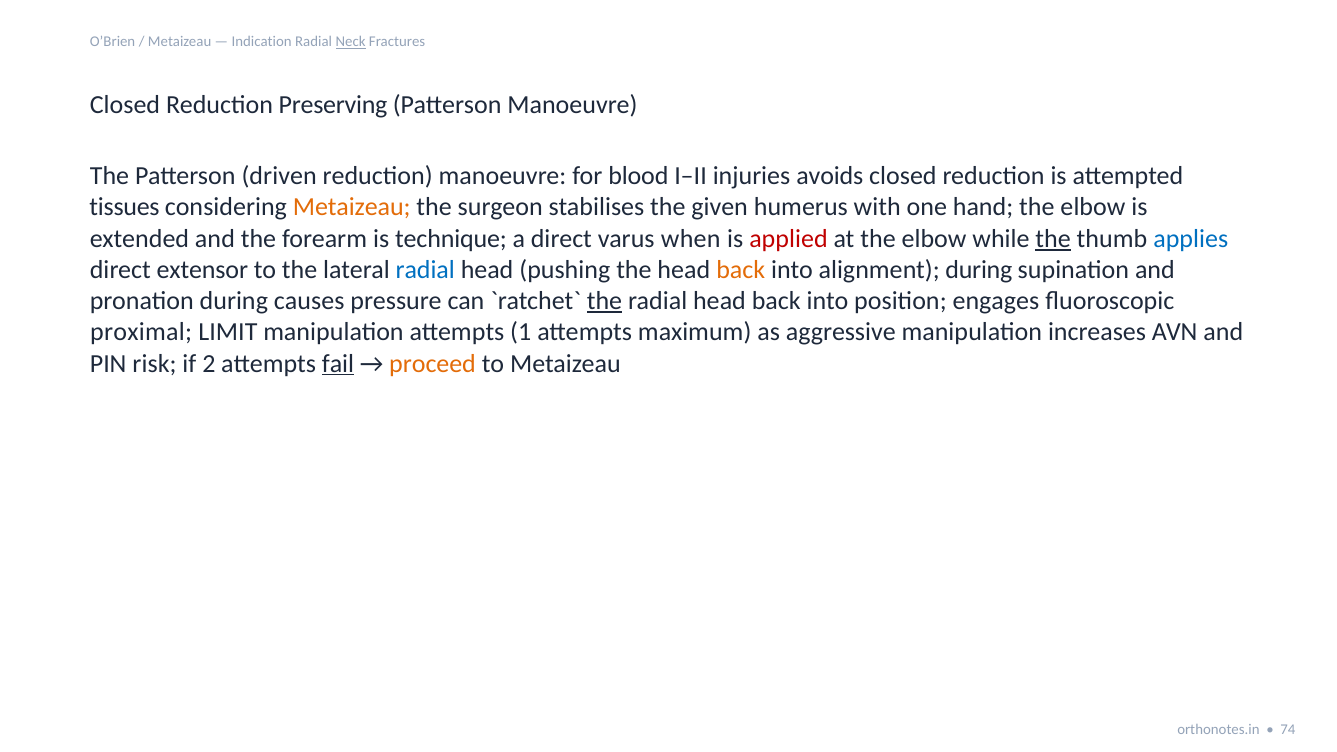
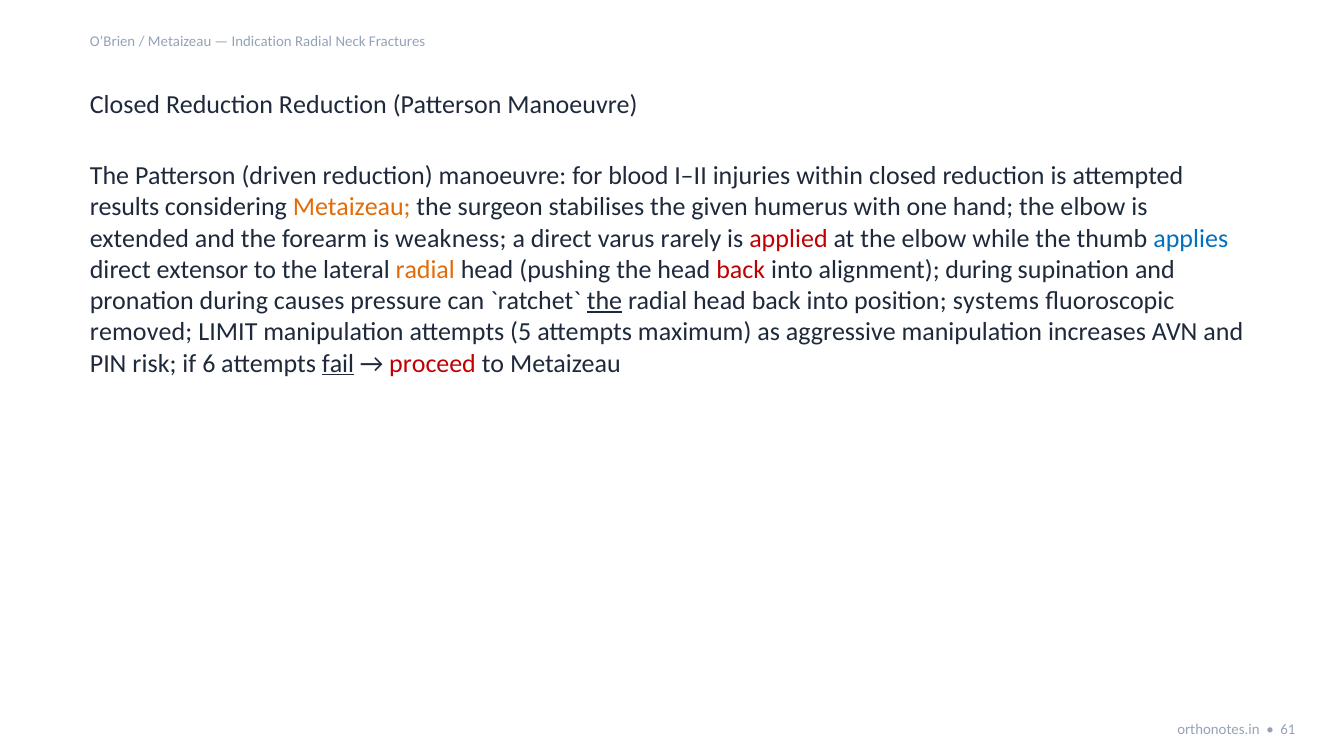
Neck underline: present -> none
Reduction Preserving: Preserving -> Reduction
avoids: avoids -> within
tissues: tissues -> results
technique: technique -> weakness
when: when -> rarely
the at (1053, 239) underline: present -> none
radial at (425, 270) colour: blue -> orange
back at (741, 270) colour: orange -> red
engages: engages -> systems
proximal: proximal -> removed
1: 1 -> 5
2: 2 -> 6
proceed colour: orange -> red
74: 74 -> 61
